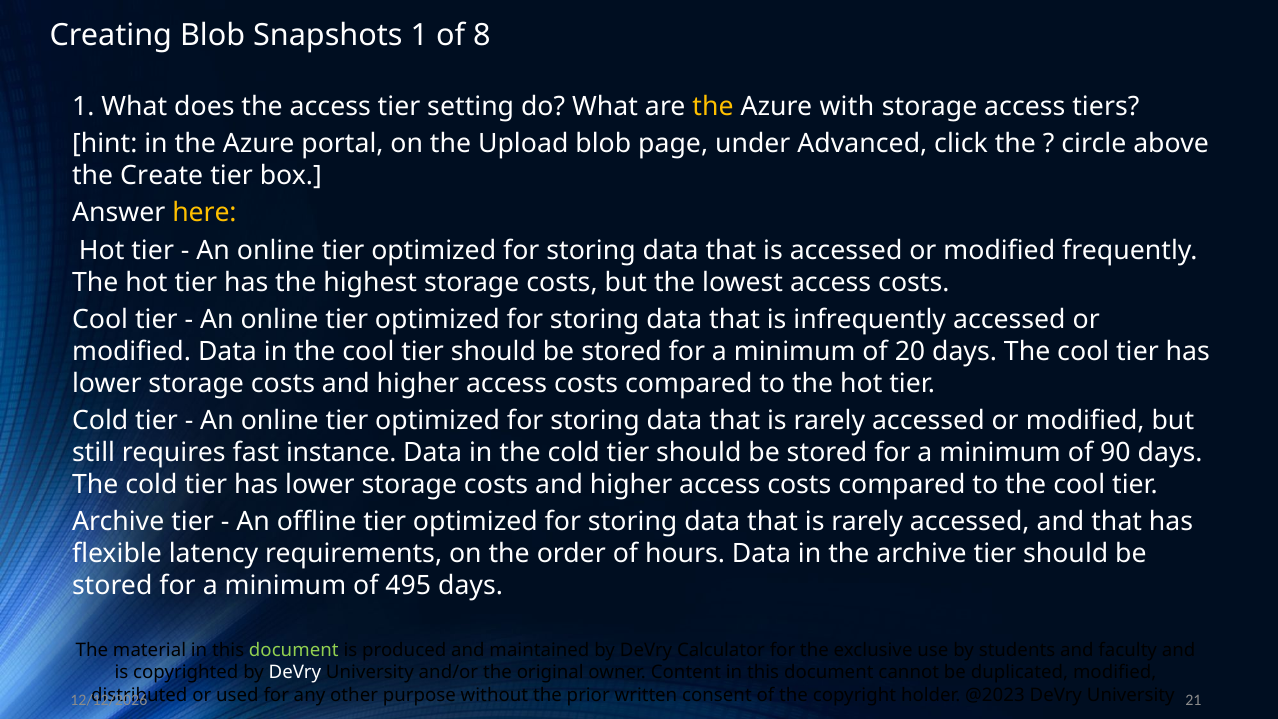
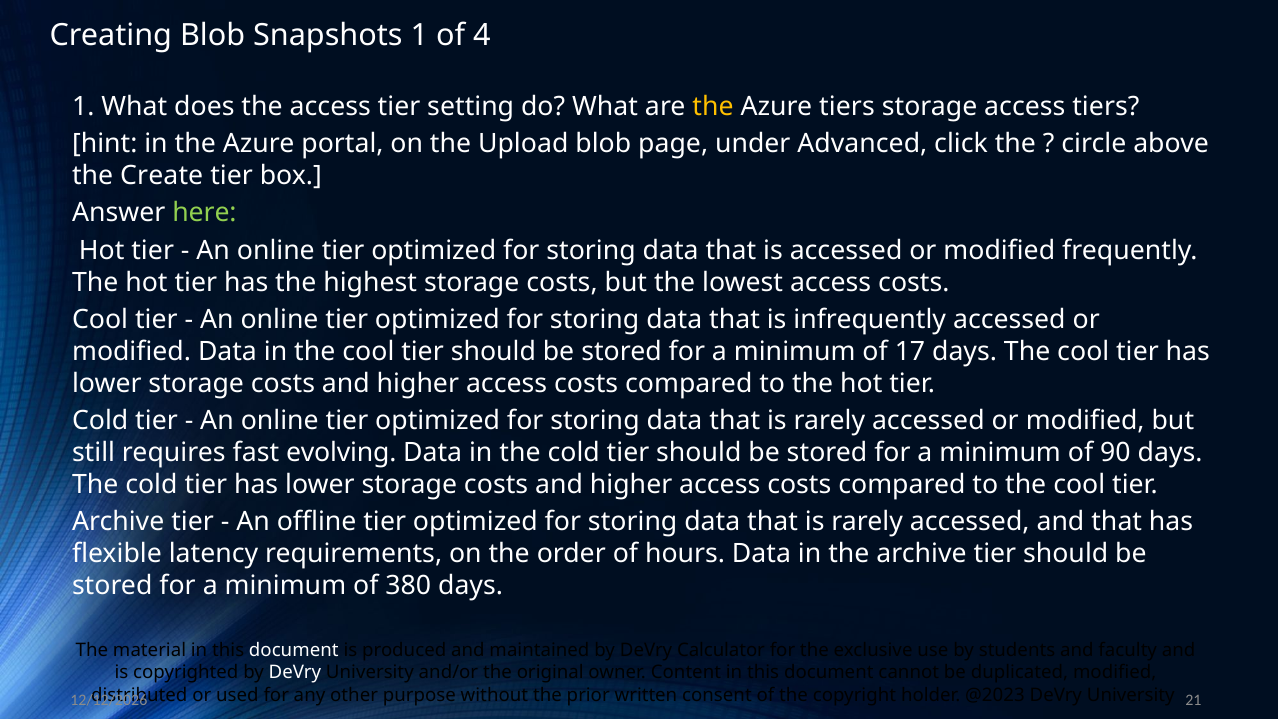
8: 8 -> 4
Azure with: with -> tiers
here colour: yellow -> light green
20: 20 -> 17
instance: instance -> evolving
495: 495 -> 380
document at (294, 650) colour: light green -> white
